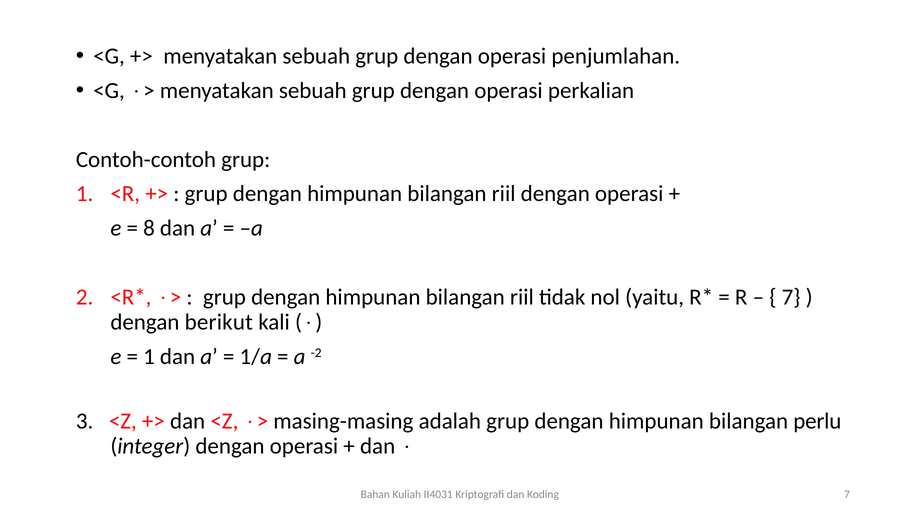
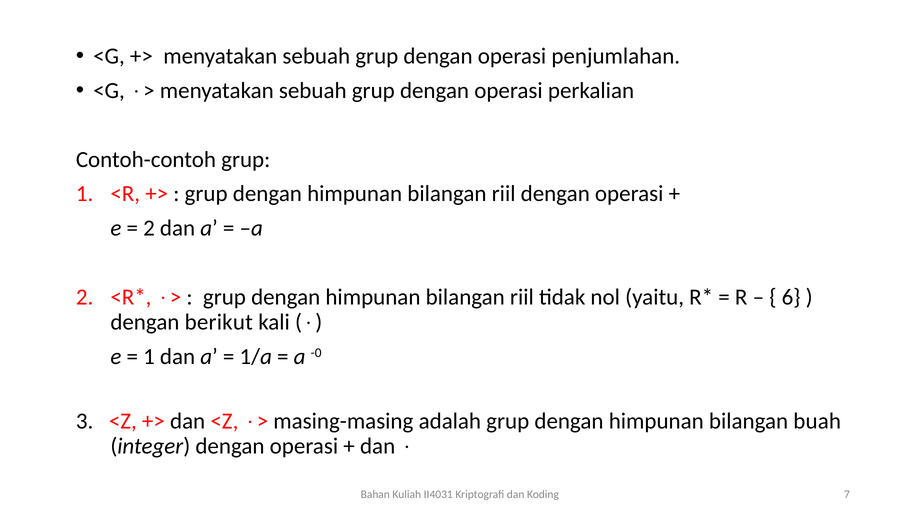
8 at (149, 228): 8 -> 2
7 at (791, 297): 7 -> 6
-2: -2 -> -0
perlu: perlu -> buah
